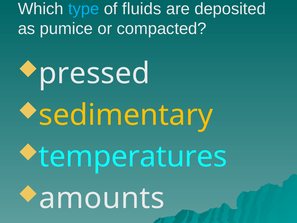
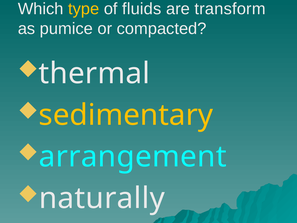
type colour: light blue -> yellow
deposited: deposited -> transform
pressed: pressed -> thermal
temperatures: temperatures -> arrangement
amounts: amounts -> naturally
